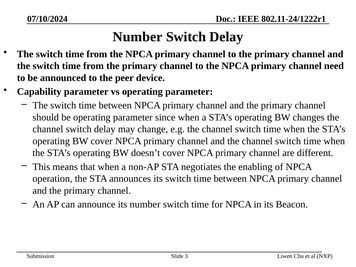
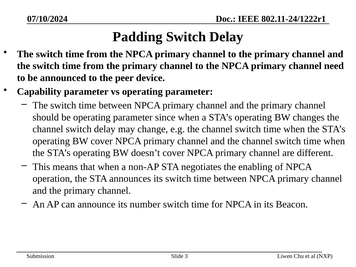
Number at (138, 37): Number -> Padding
